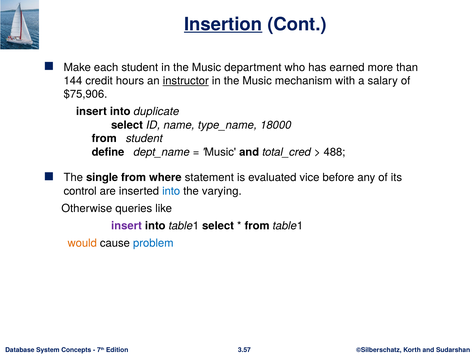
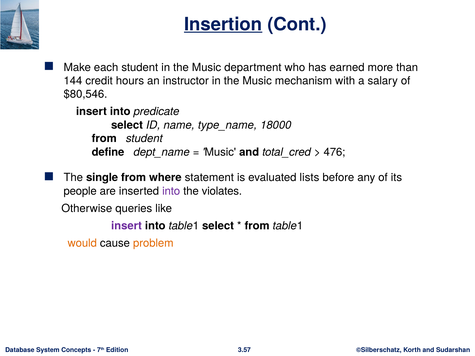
instructor underline: present -> none
$75,906: $75,906 -> $80,546
duplicate: duplicate -> predicate
488: 488 -> 476
vice: vice -> lists
control: control -> people
into at (171, 191) colour: blue -> purple
varying: varying -> violates
problem colour: blue -> orange
